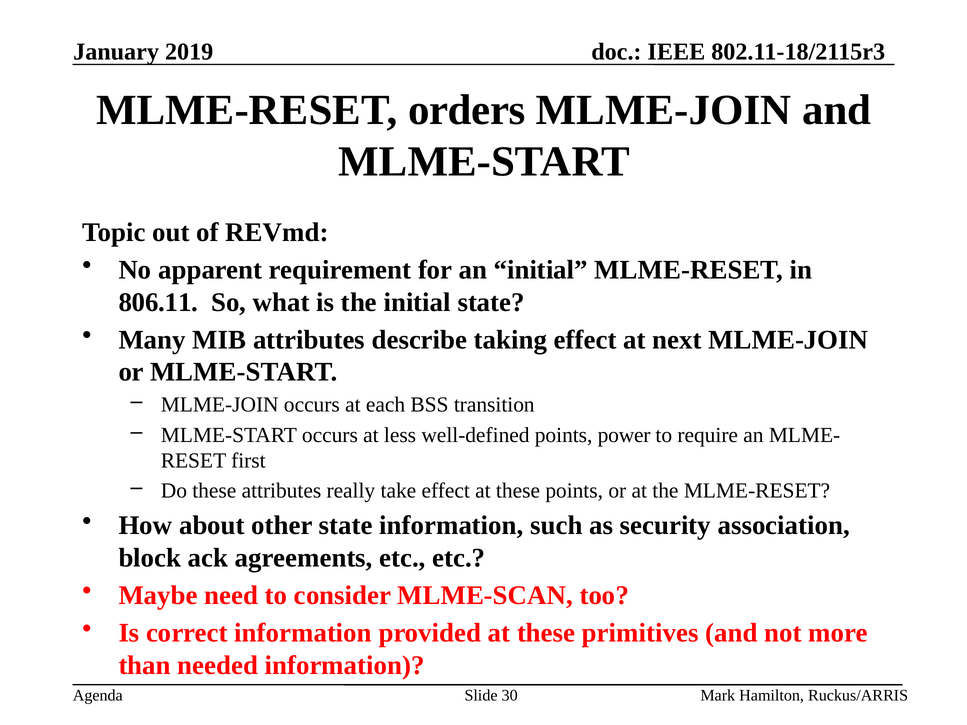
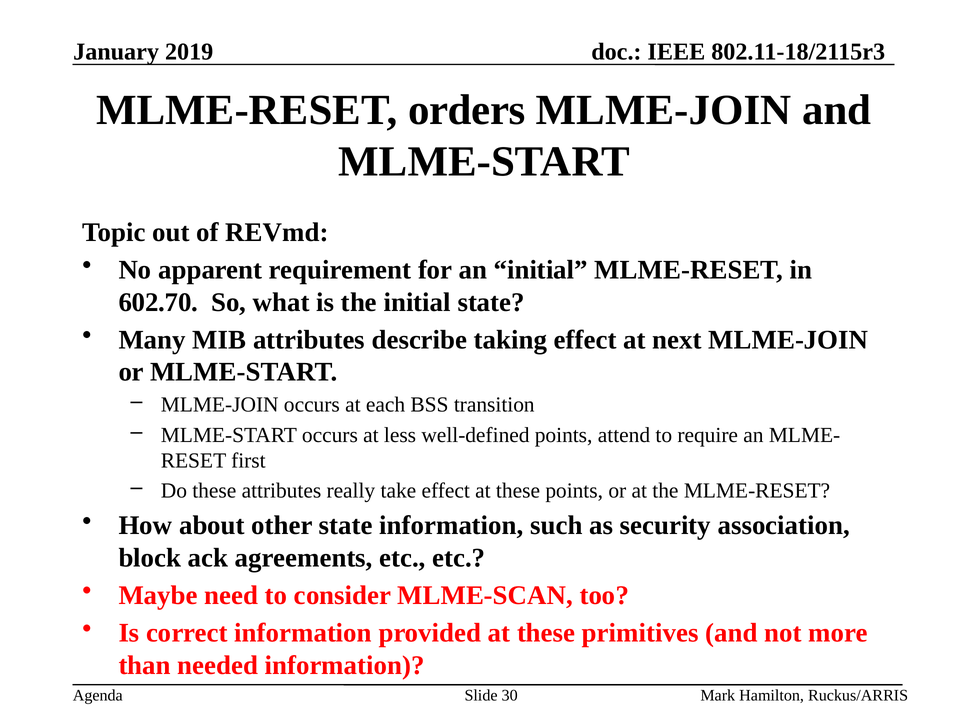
806.11: 806.11 -> 602.70
power: power -> attend
